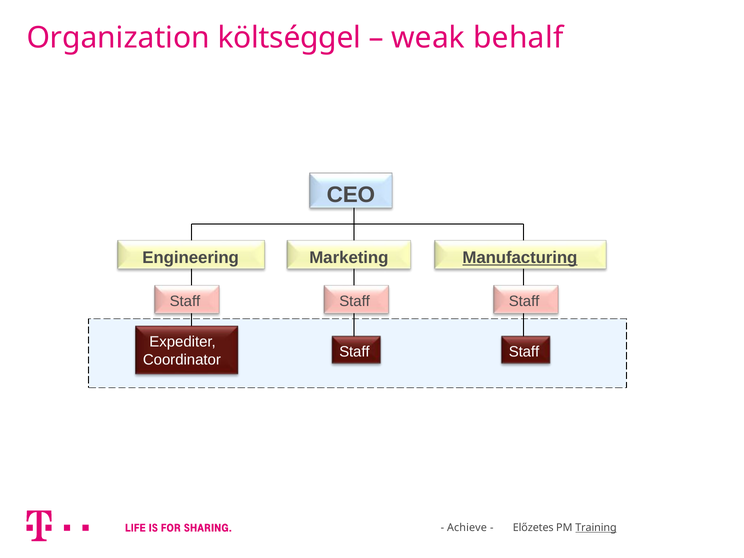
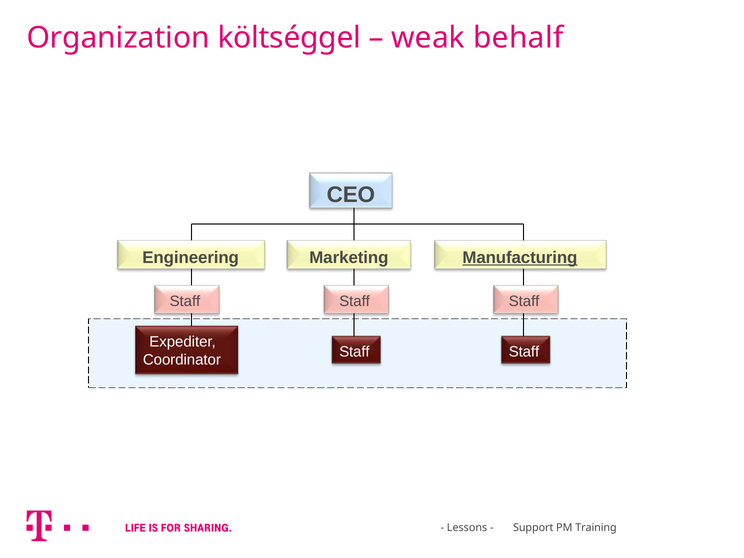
Achieve: Achieve -> Lessons
Előzetes: Előzetes -> Support
Training underline: present -> none
